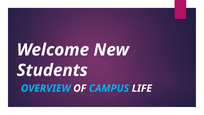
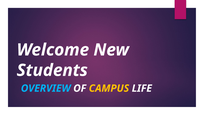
CAMPUS colour: light blue -> yellow
